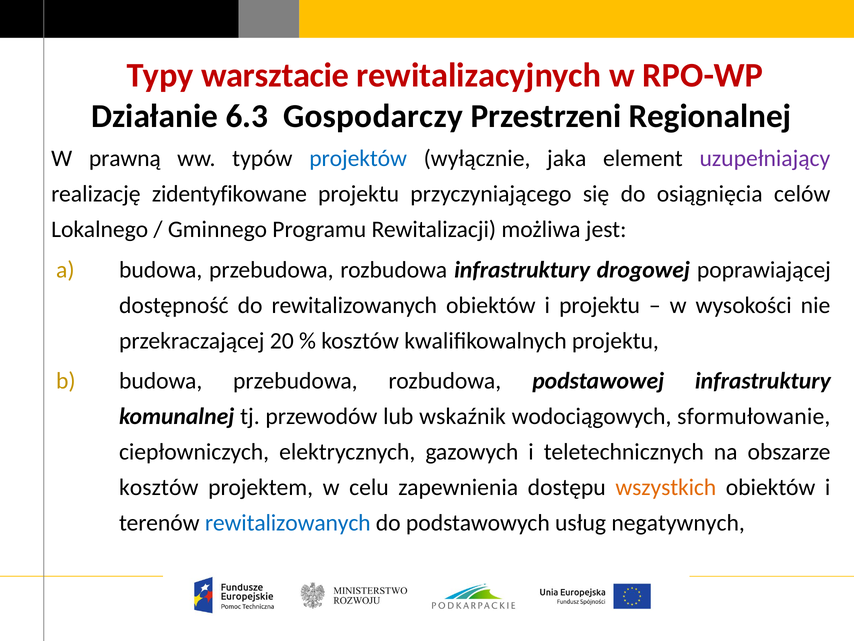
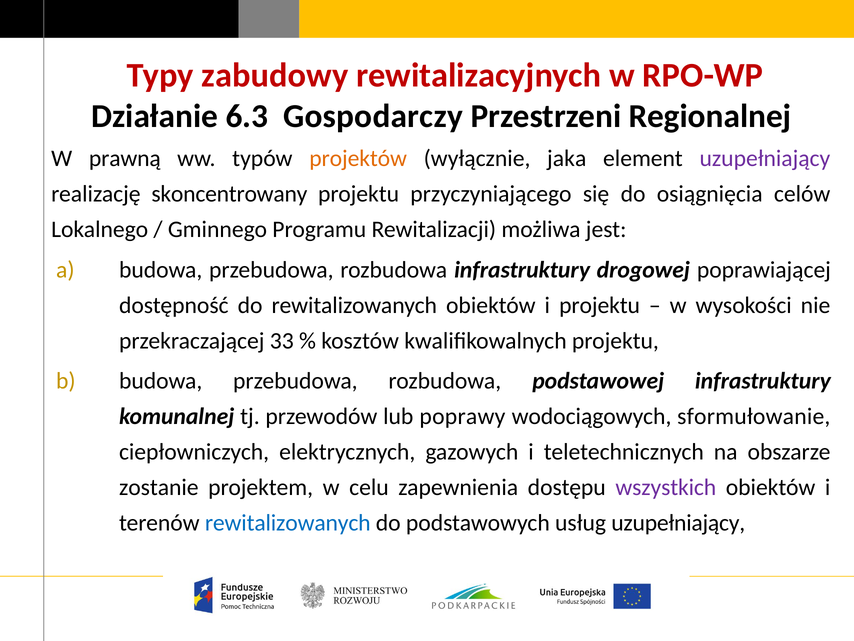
warsztacie: warsztacie -> zabudowy
projektów colour: blue -> orange
zidentyfikowane: zidentyfikowane -> skoncentrowany
20: 20 -> 33
wskaźnik: wskaźnik -> poprawy
kosztów at (159, 487): kosztów -> zostanie
wszystkich colour: orange -> purple
usług negatywnych: negatywnych -> uzupełniający
